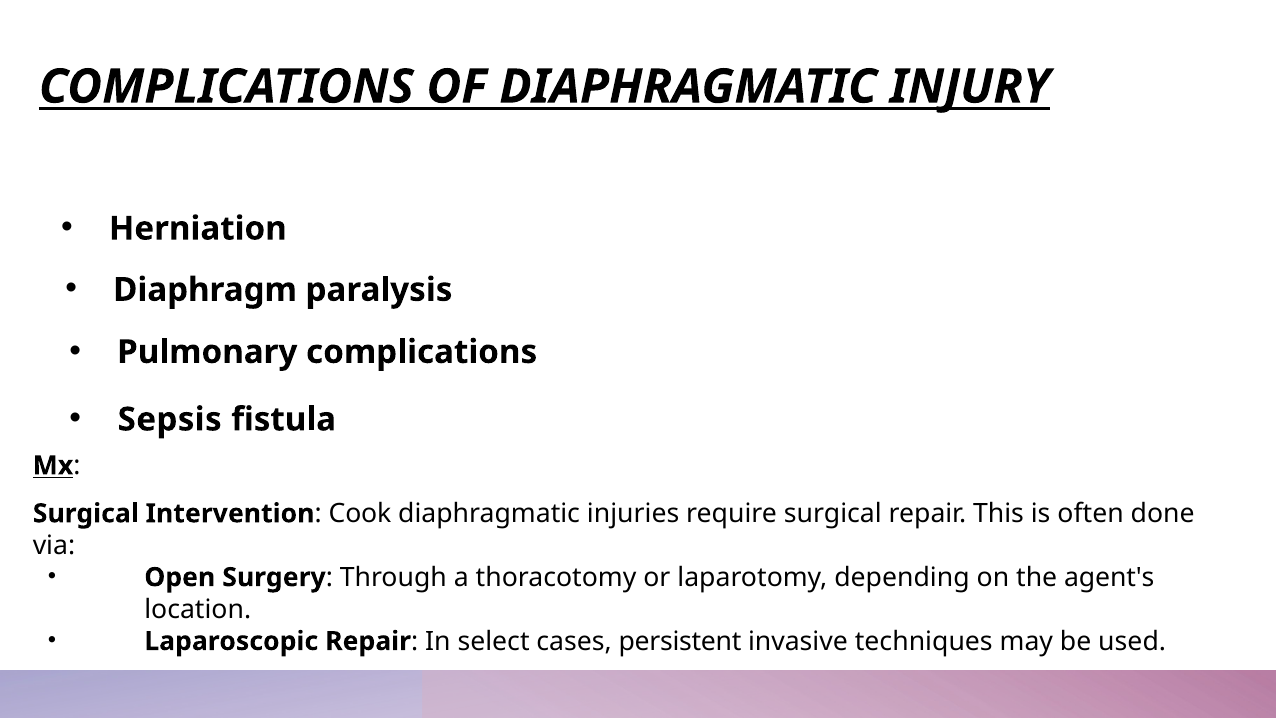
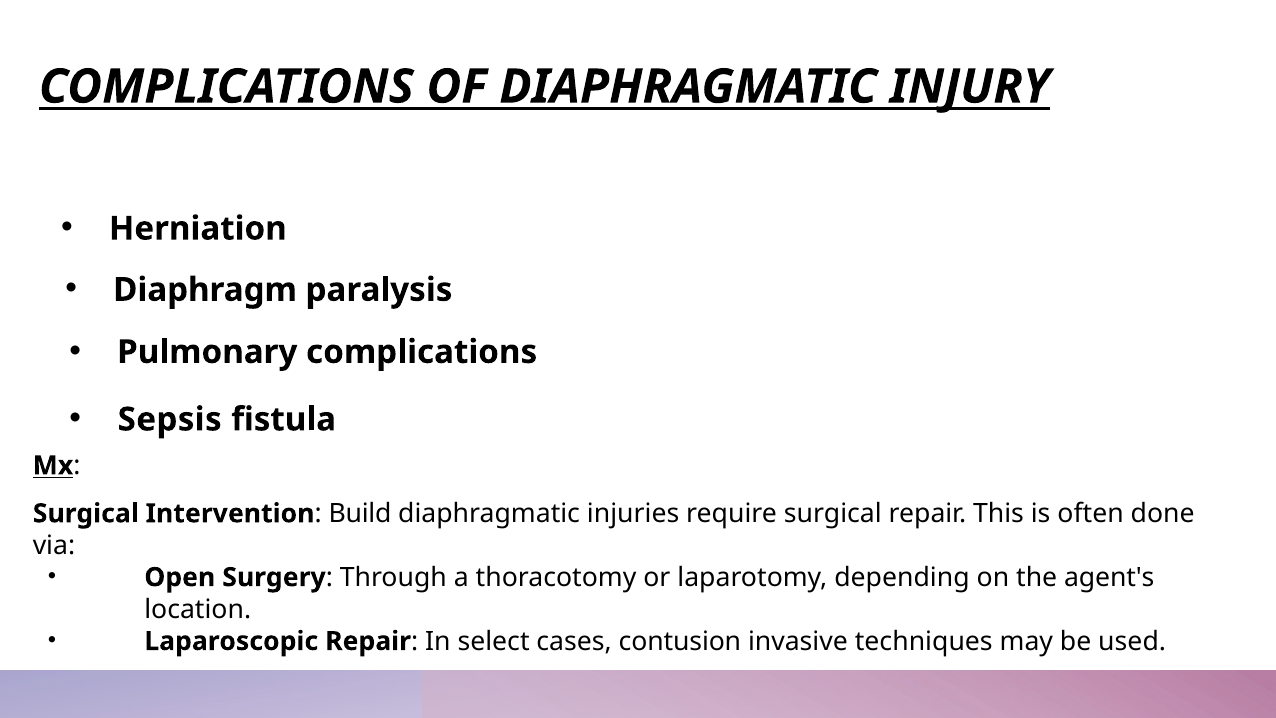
Cook: Cook -> Build
persistent: persistent -> contusion
